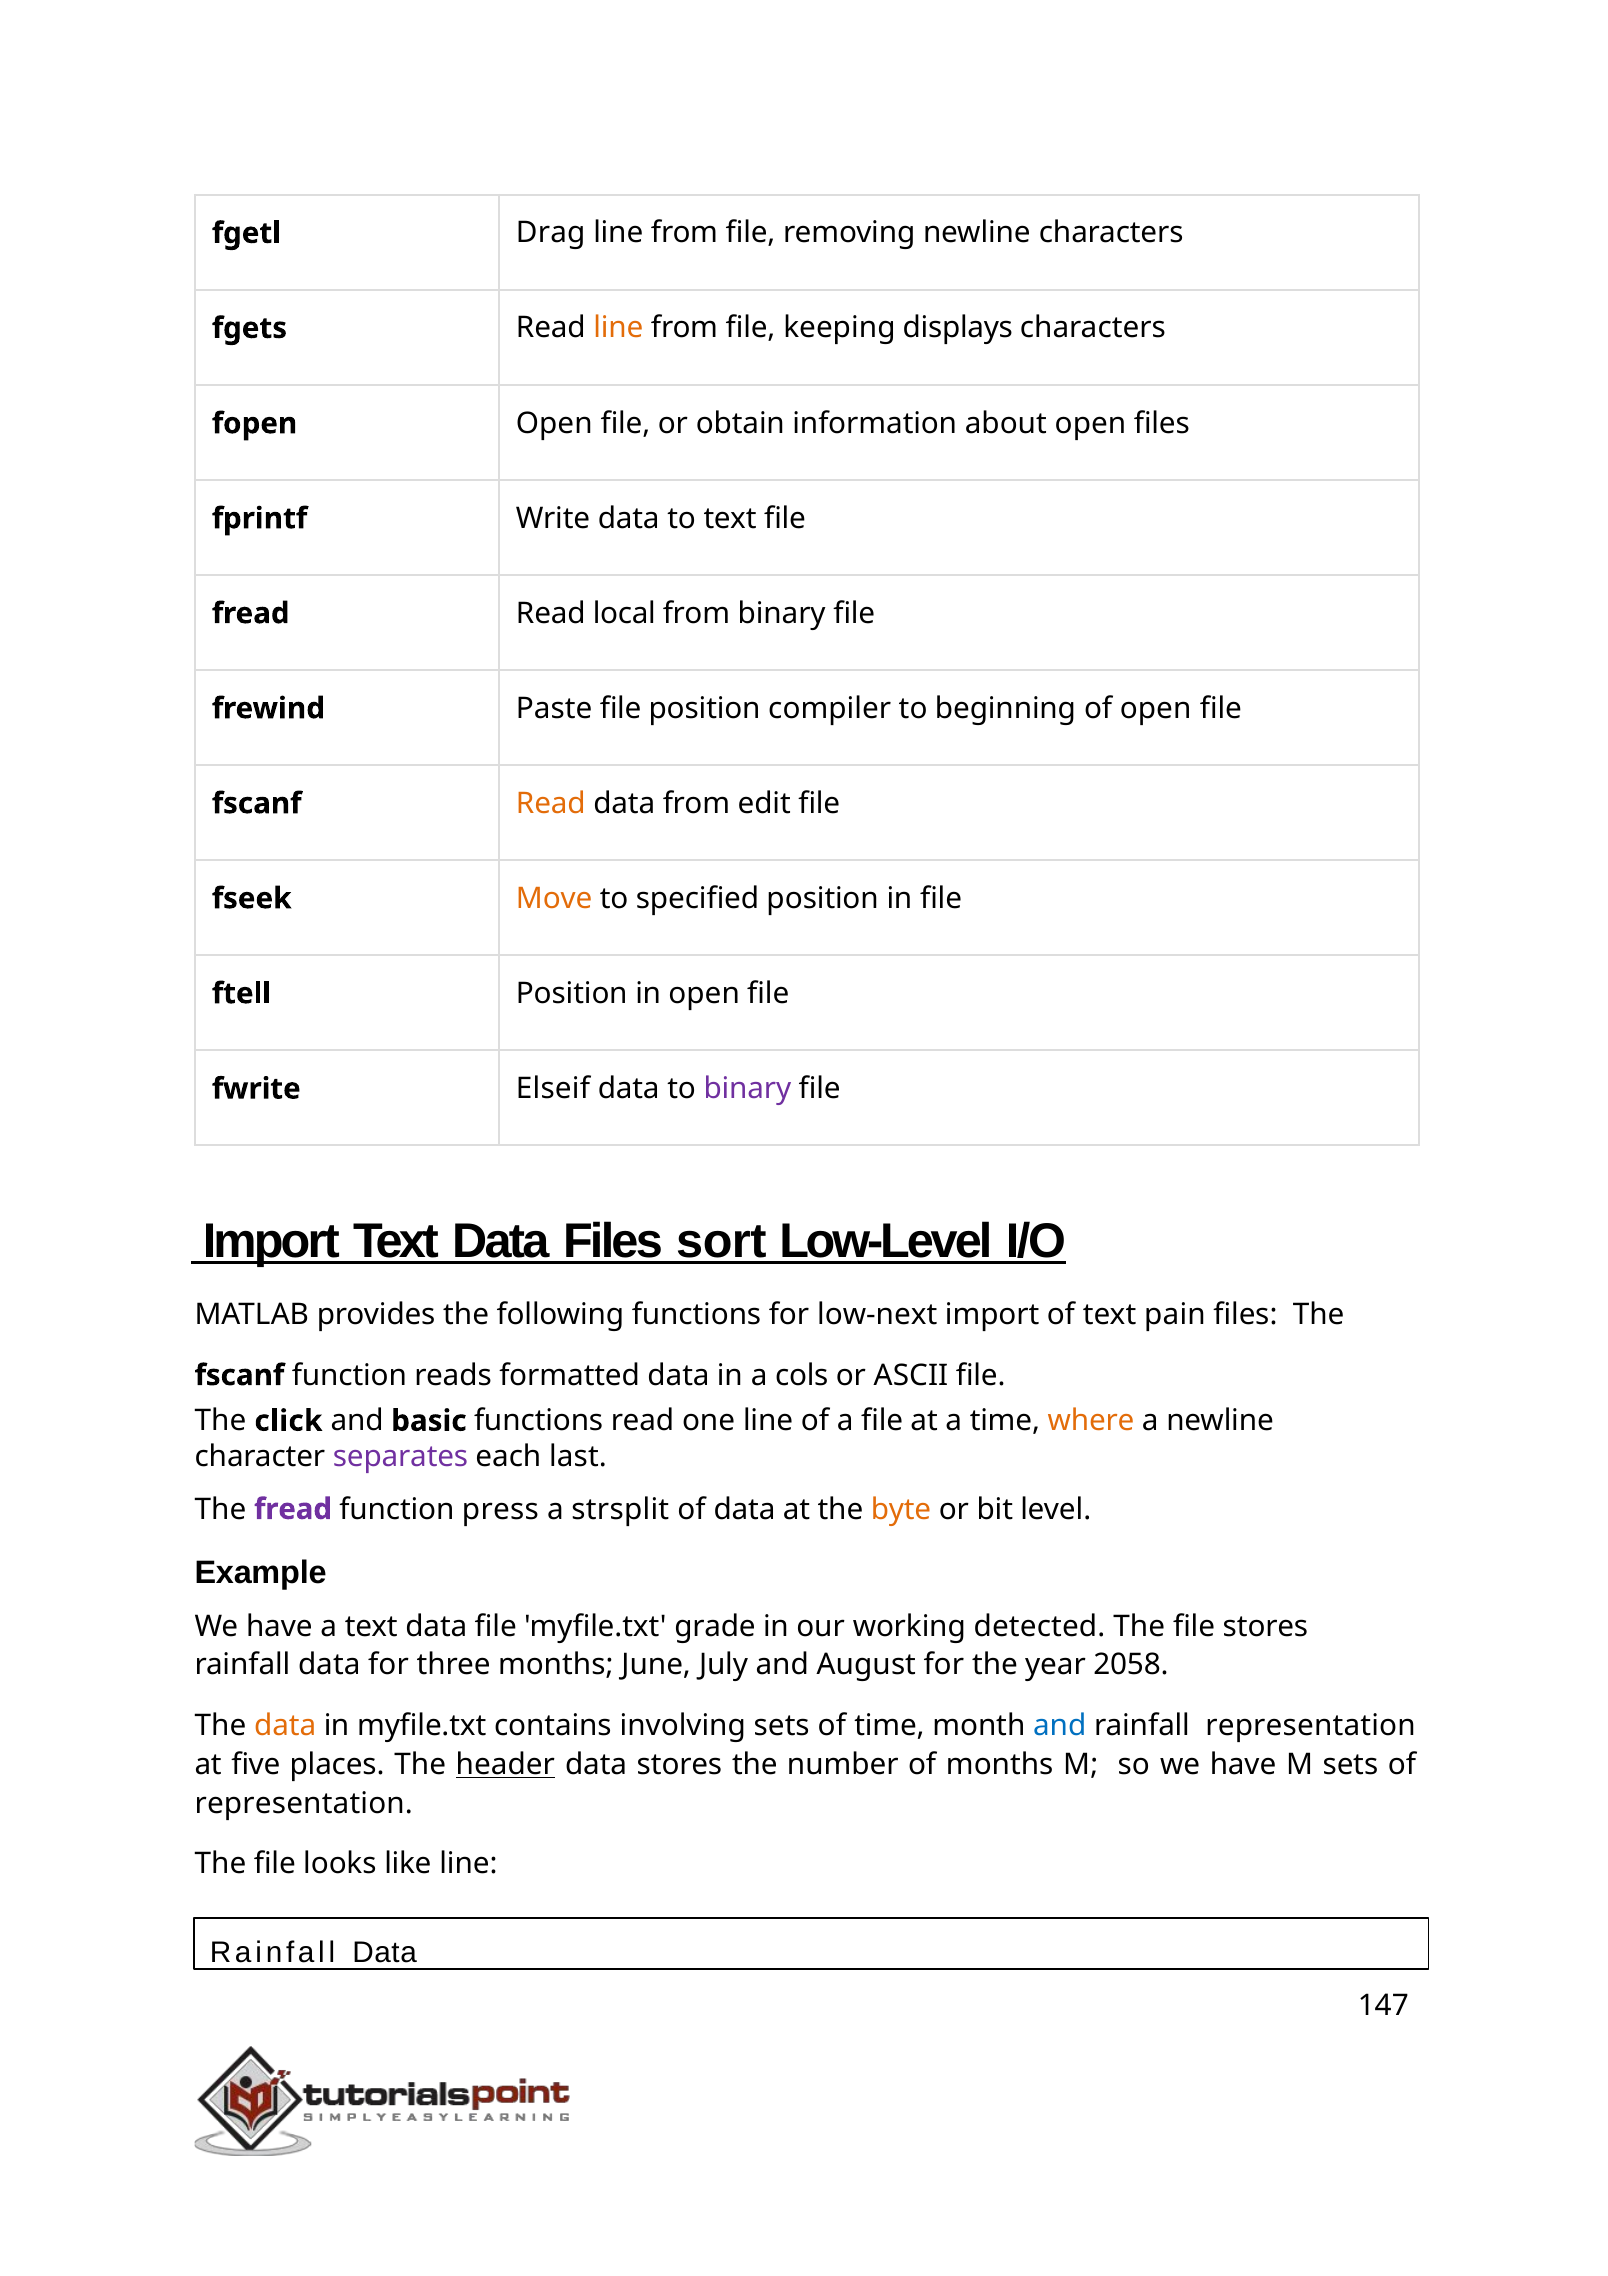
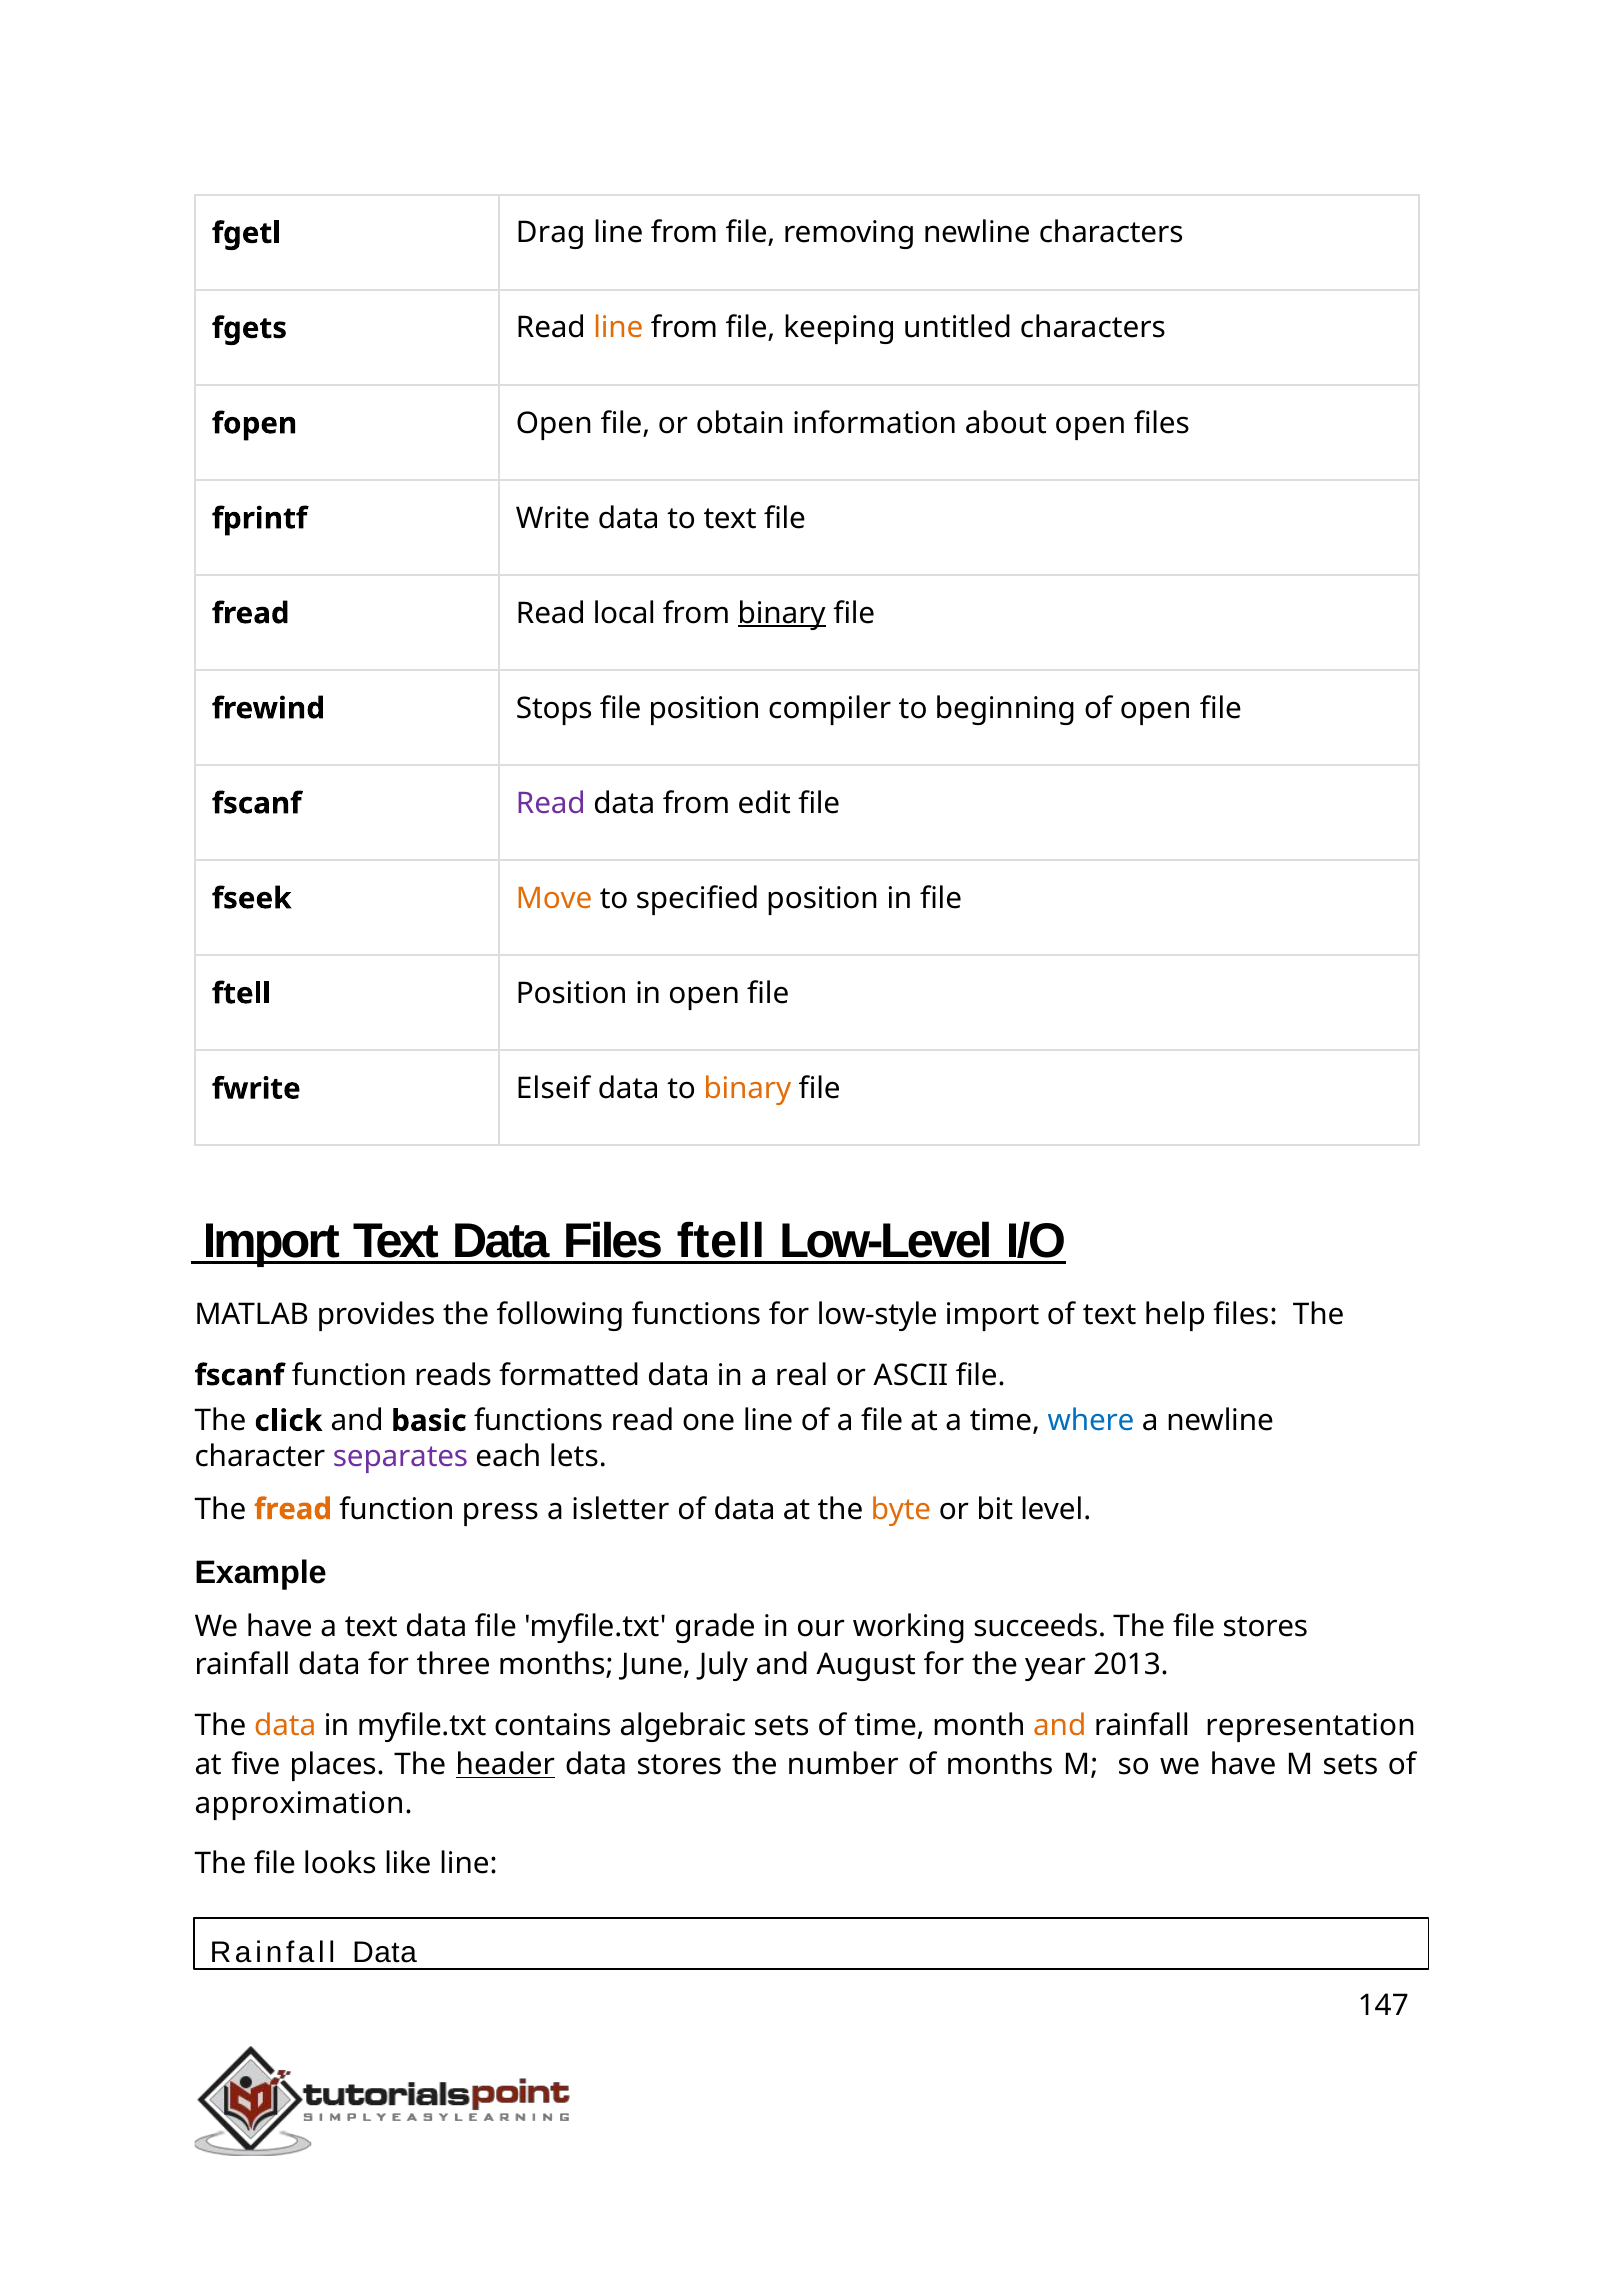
displays: displays -> untitled
binary at (782, 613) underline: none -> present
Paste: Paste -> Stops
Read at (551, 803) colour: orange -> purple
binary at (747, 1089) colour: purple -> orange
Files sort: sort -> ftell
low-next: low-next -> low-style
pain: pain -> help
cols: cols -> real
where colour: orange -> blue
last: last -> lets
fread at (293, 1509) colour: purple -> orange
strsplit: strsplit -> isletter
detected: detected -> succeeds
2058: 2058 -> 2013
involving: involving -> algebraic
and at (1060, 1725) colour: blue -> orange
representation at (304, 1803): representation -> approximation
